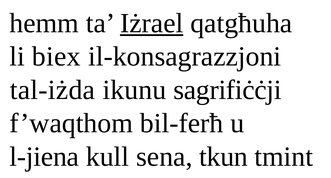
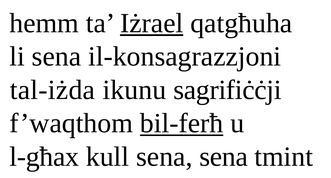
li biex: biex -> sena
bil-ferħ underline: none -> present
l-jiena: l-jiena -> l-għax
sena tkun: tkun -> sena
